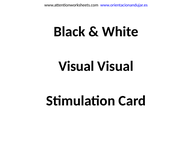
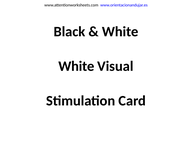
Visual at (76, 66): Visual -> White
